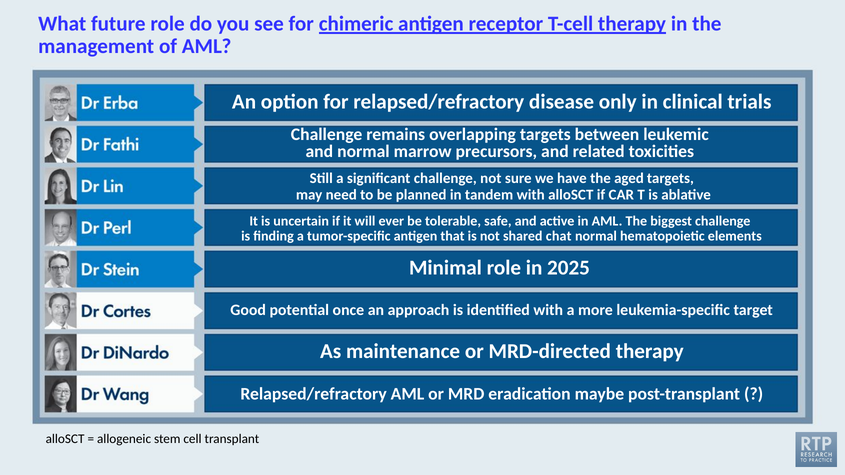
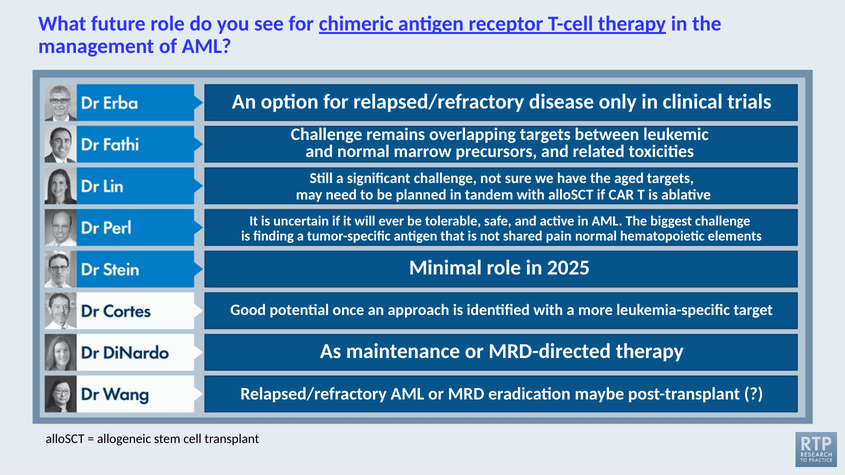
chat: chat -> pain
